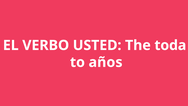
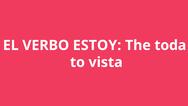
USTED: USTED -> ESTOY
años: años -> vista
